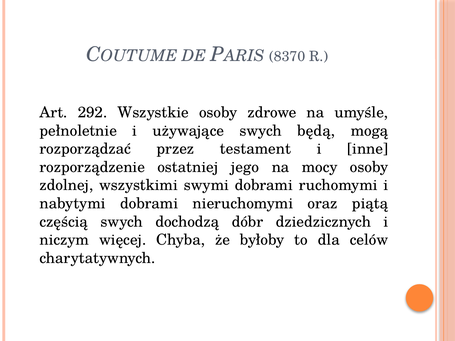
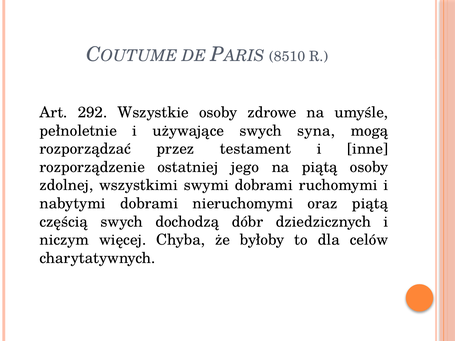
8370: 8370 -> 8510
będą: będą -> syna
na mocy: mocy -> piątą
